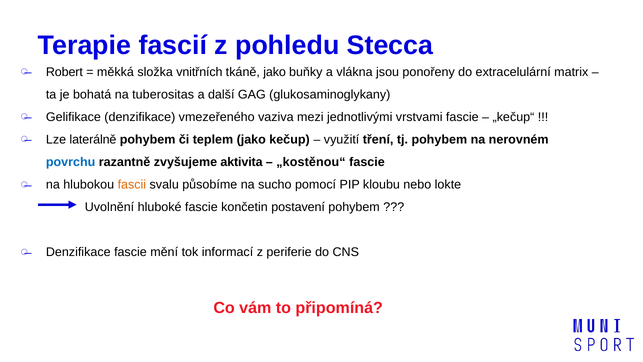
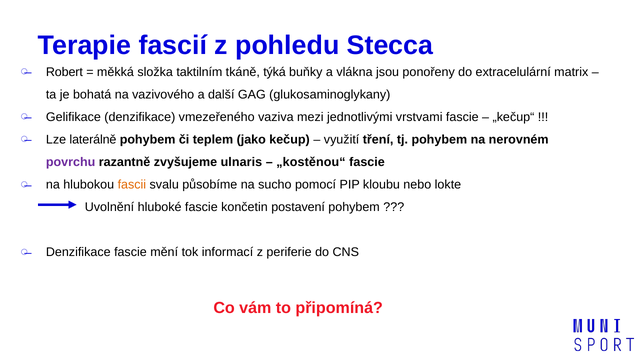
vnitřních: vnitřních -> taktilním
tkáně jako: jako -> týká
tuberositas: tuberositas -> vazivového
povrchu colour: blue -> purple
aktivita: aktivita -> ulnaris
